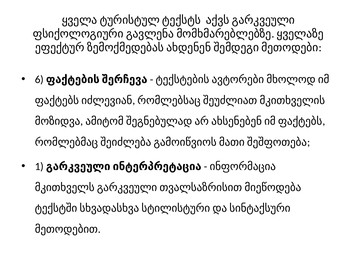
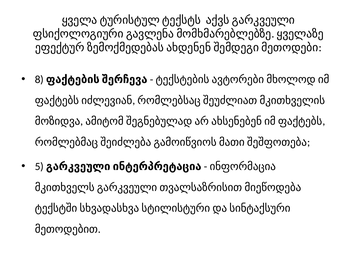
6: 6 -> 8
1: 1 -> 5
